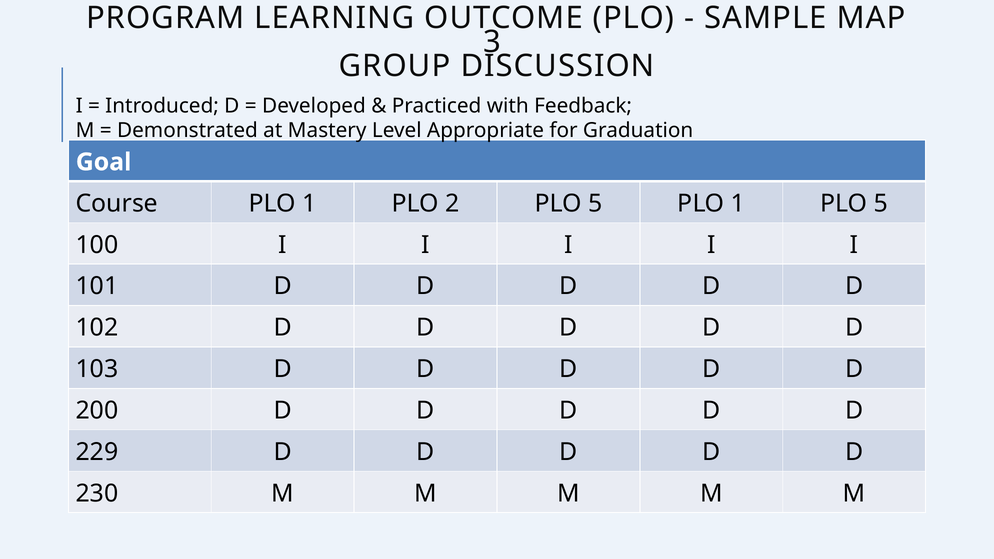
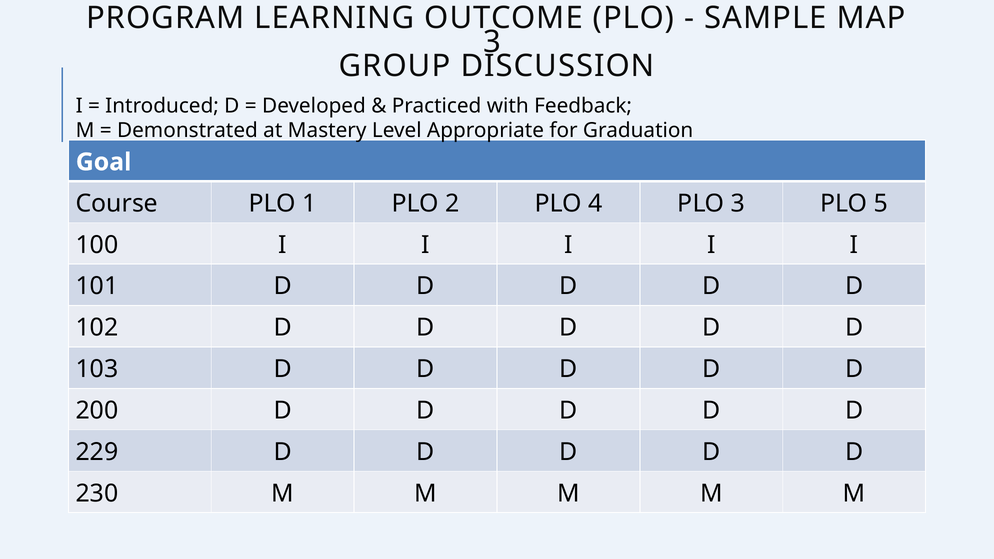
2 PLO 5: 5 -> 4
1 at (738, 204): 1 -> 3
